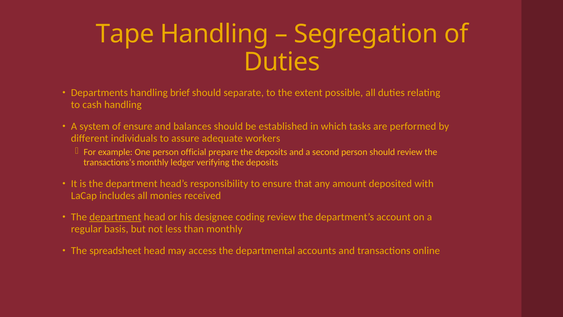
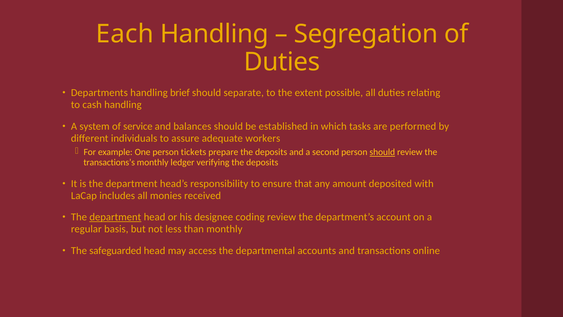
Tape: Tape -> Each
of ensure: ensure -> service
official: official -> tickets
should at (382, 152) underline: none -> present
spreadsheet: spreadsheet -> safeguarded
